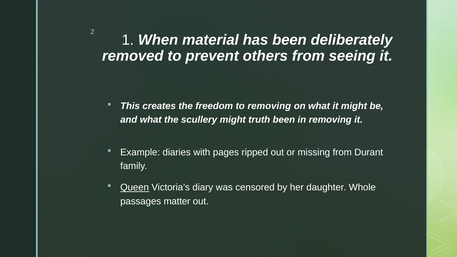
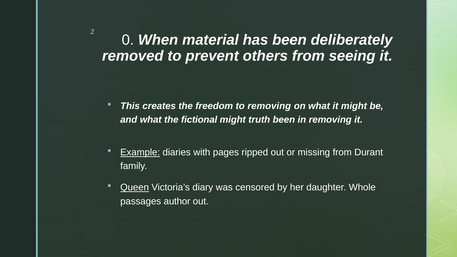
1: 1 -> 0
scullery: scullery -> fictional
Example underline: none -> present
matter: matter -> author
